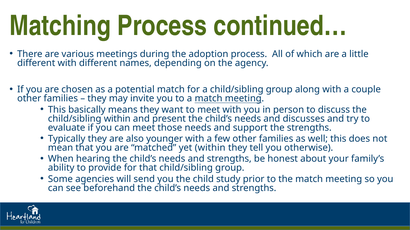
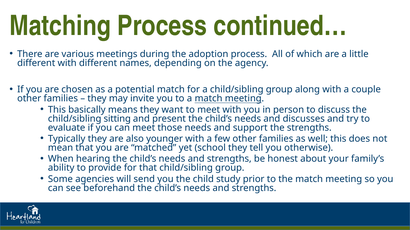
child/sibling within: within -> sitting
yet within: within -> school
